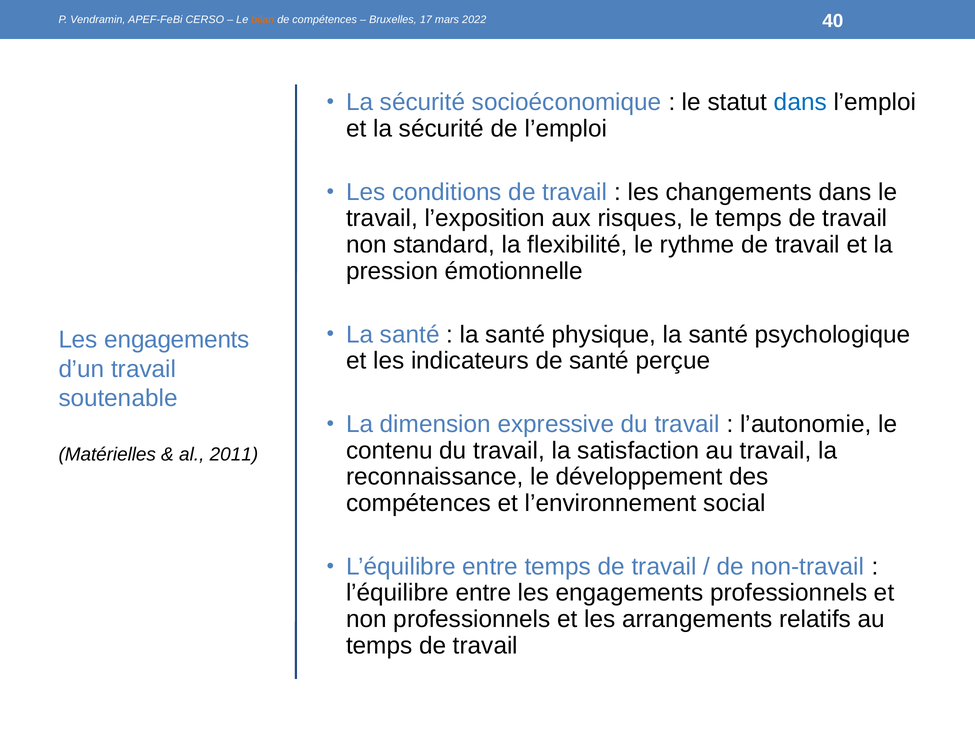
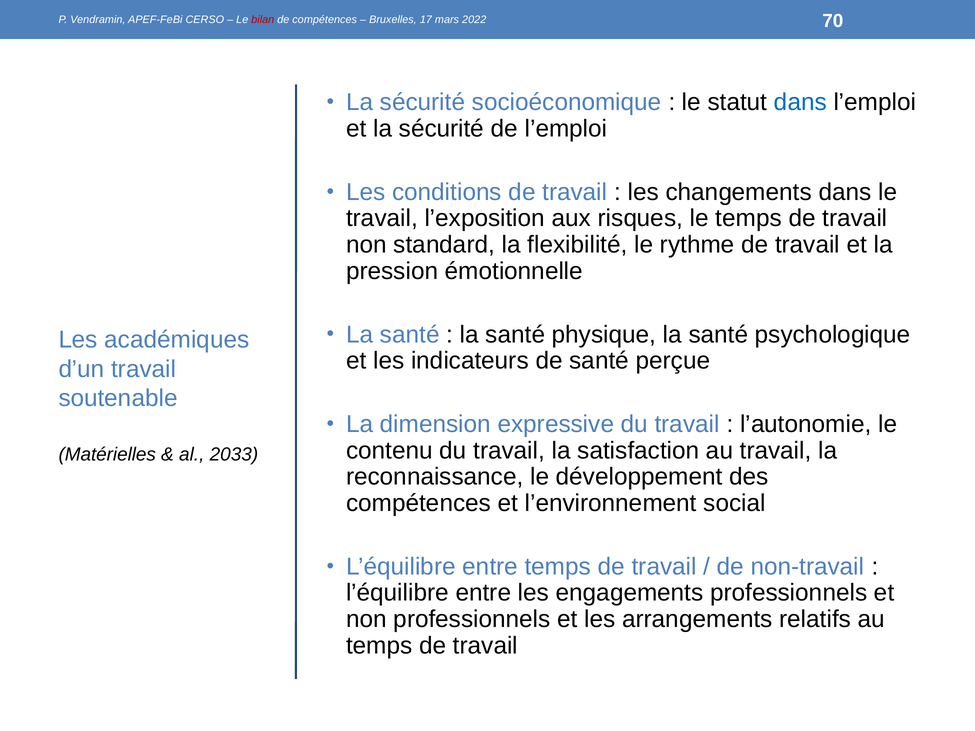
bilan colour: orange -> red
40: 40 -> 70
engagements at (177, 340): engagements -> académiques
2011: 2011 -> 2033
